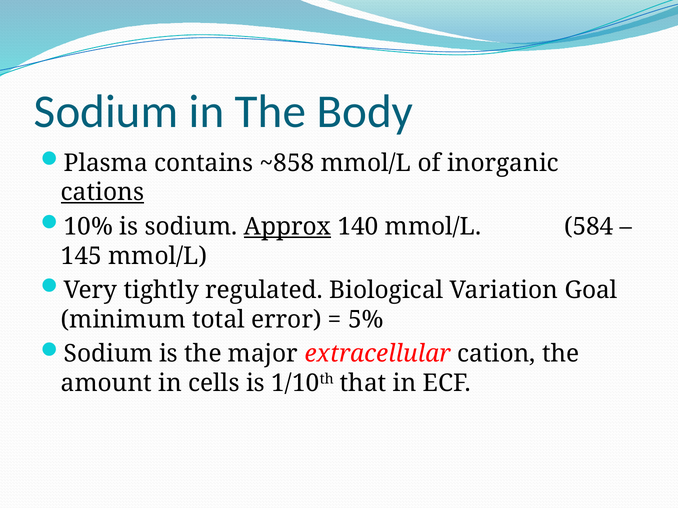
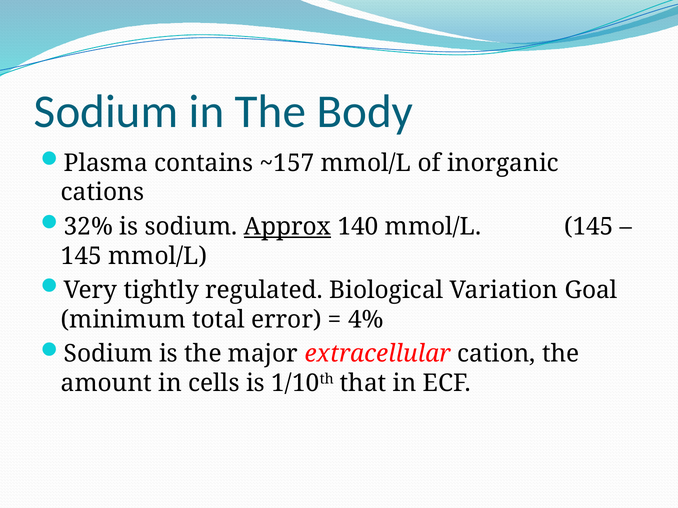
~858: ~858 -> ~157
cations underline: present -> none
10%: 10% -> 32%
mmol/L 584: 584 -> 145
5%: 5% -> 4%
